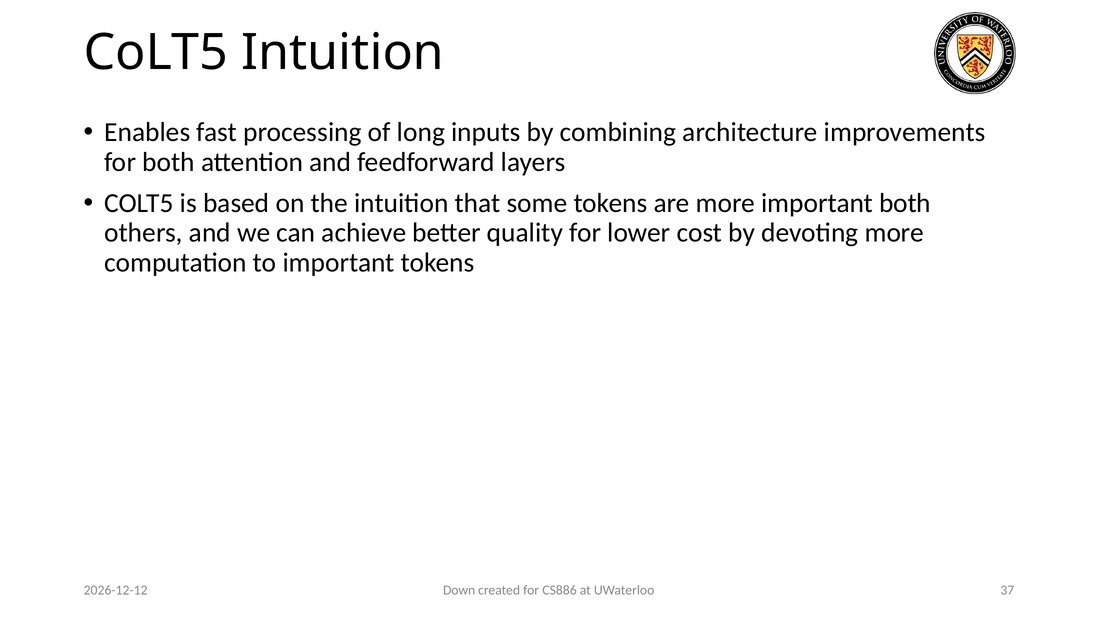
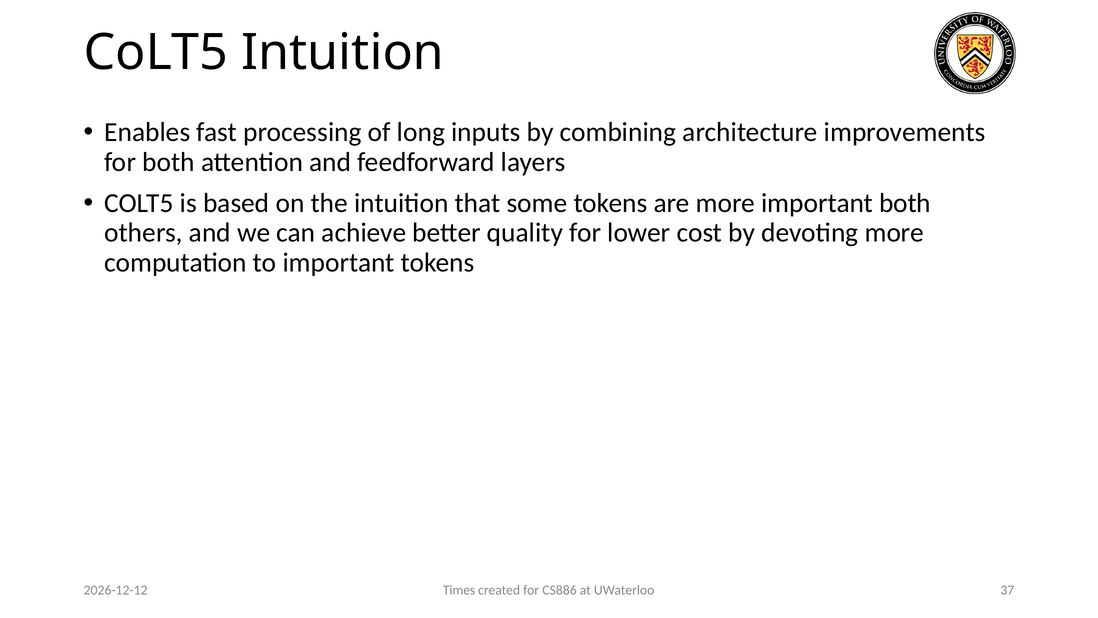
Down: Down -> Times
